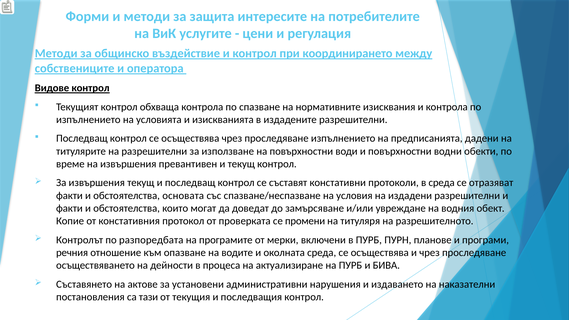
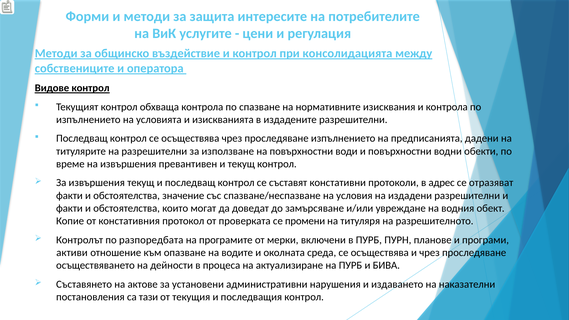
координирането: координирането -> консолидацията
в среда: среда -> адрес
основата: основата -> значение
речния: речния -> активи
